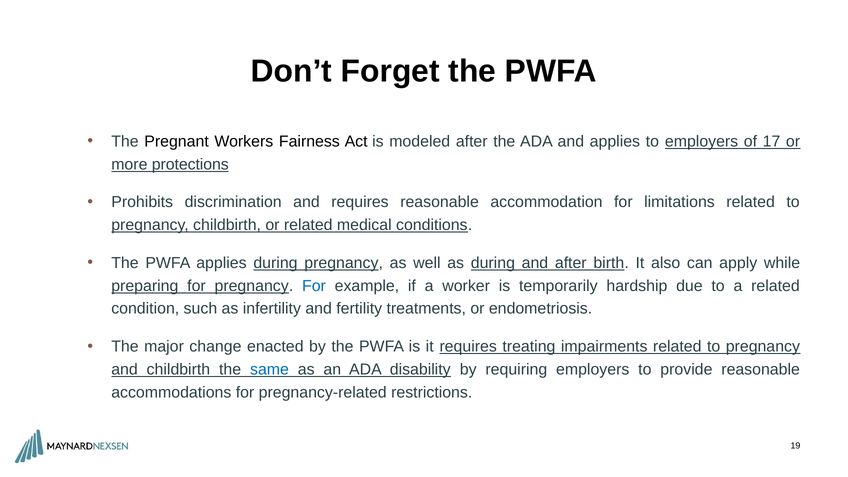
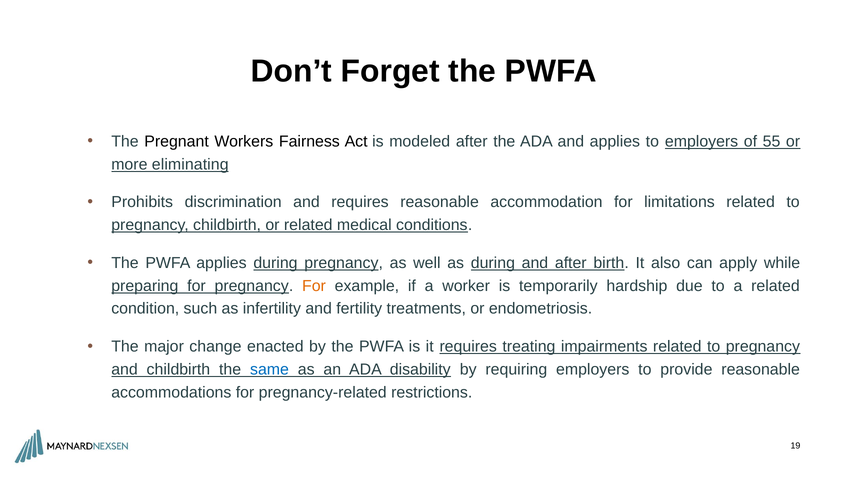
17: 17 -> 55
protections: protections -> eliminating
For at (314, 286) colour: blue -> orange
